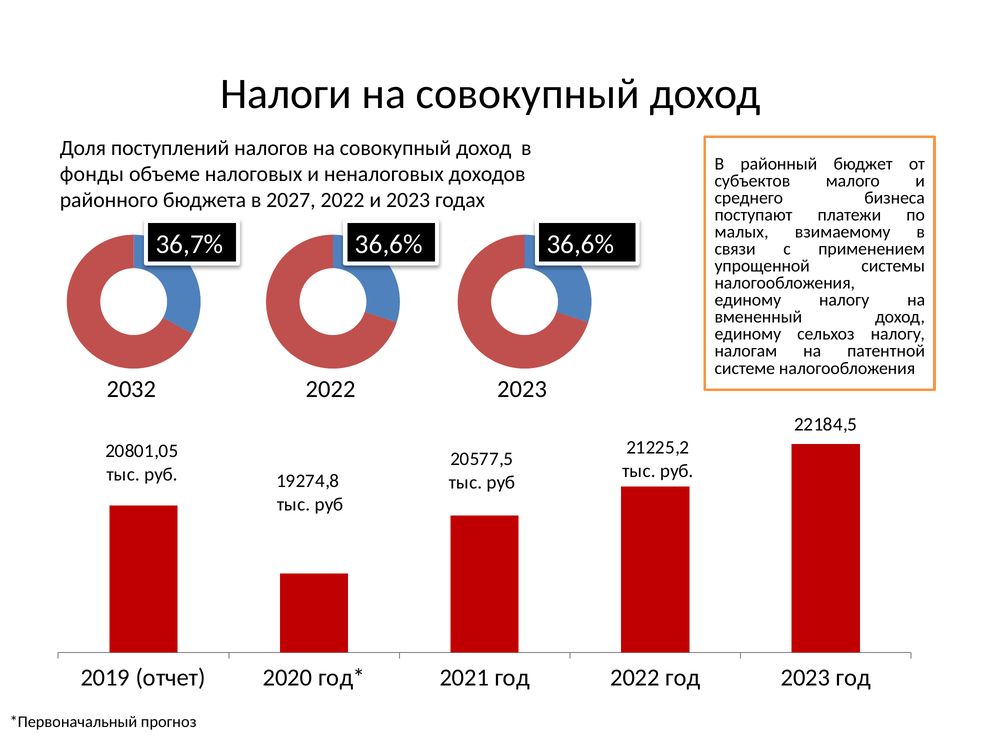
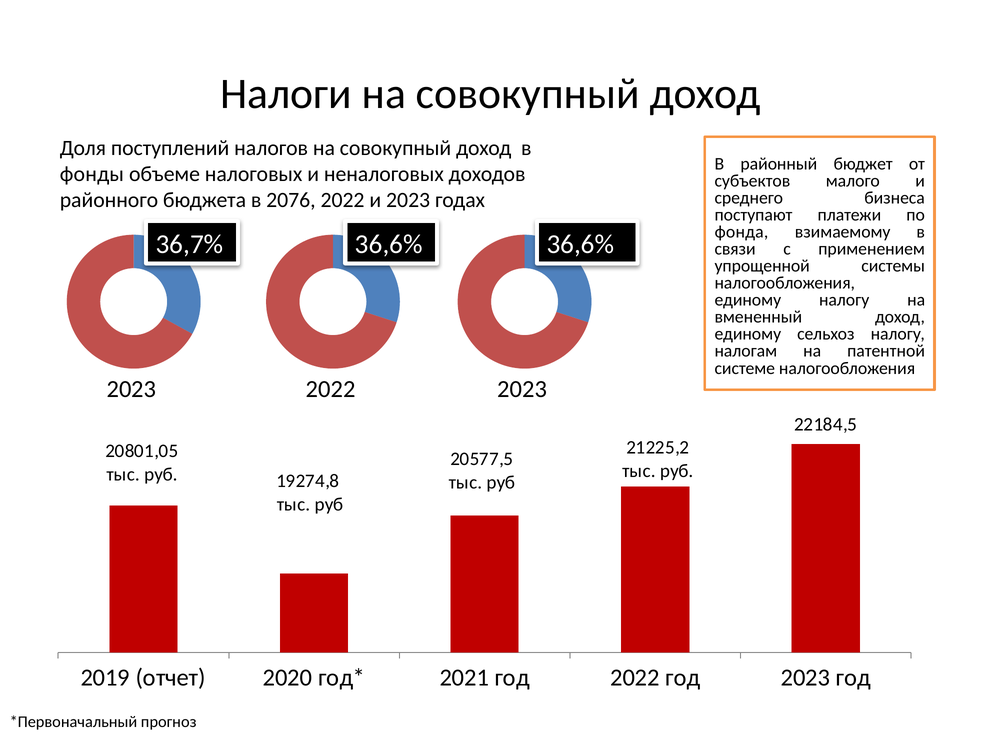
2027: 2027 -> 2076
малых: малых -> фонда
2032 at (131, 389): 2032 -> 2023
